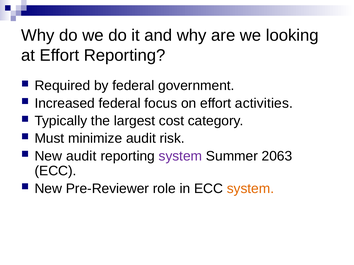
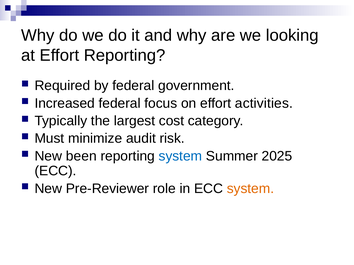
New audit: audit -> been
system at (180, 156) colour: purple -> blue
2063: 2063 -> 2025
